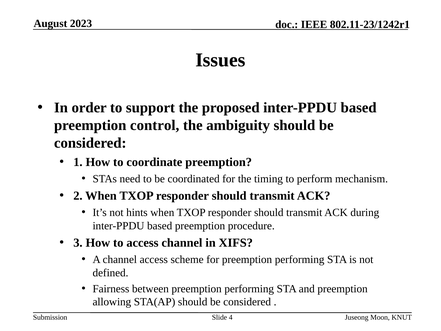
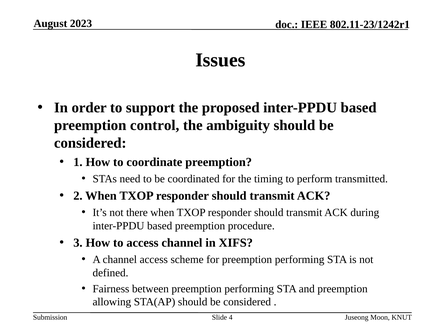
mechanism: mechanism -> transmitted
hints: hints -> there
